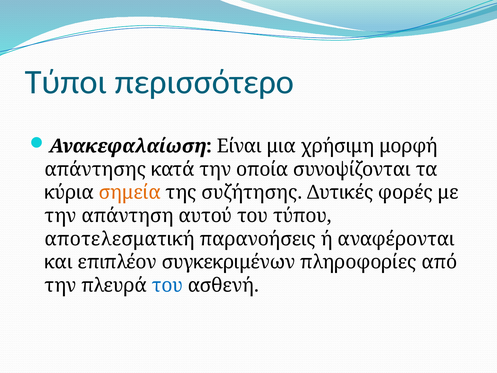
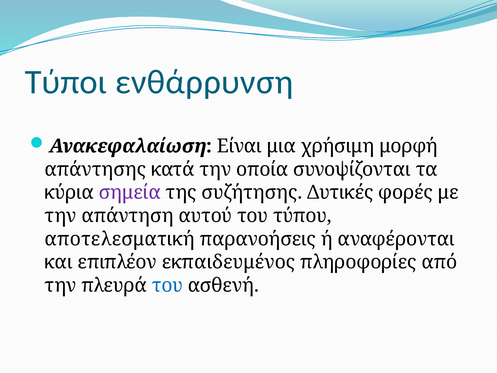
περισσότερο: περισσότερο -> ενθάρρυνση
σημεία colour: orange -> purple
συγκεκριμένων: συγκεκριμένων -> εκπαιδευμένος
